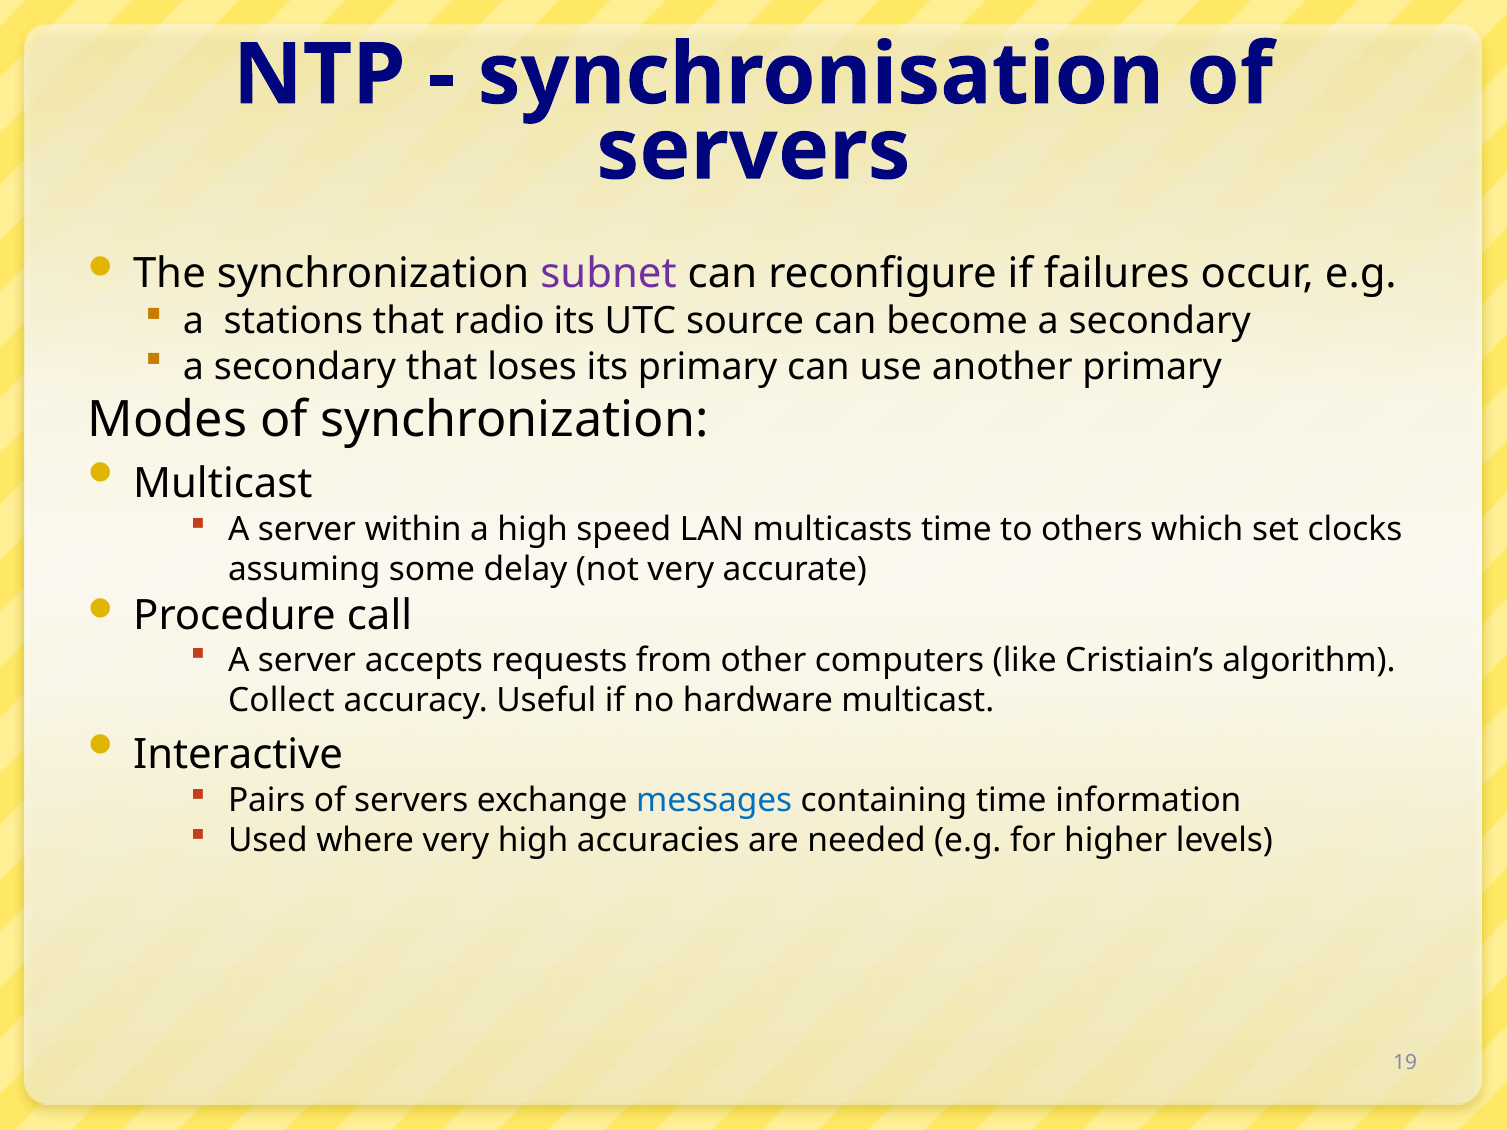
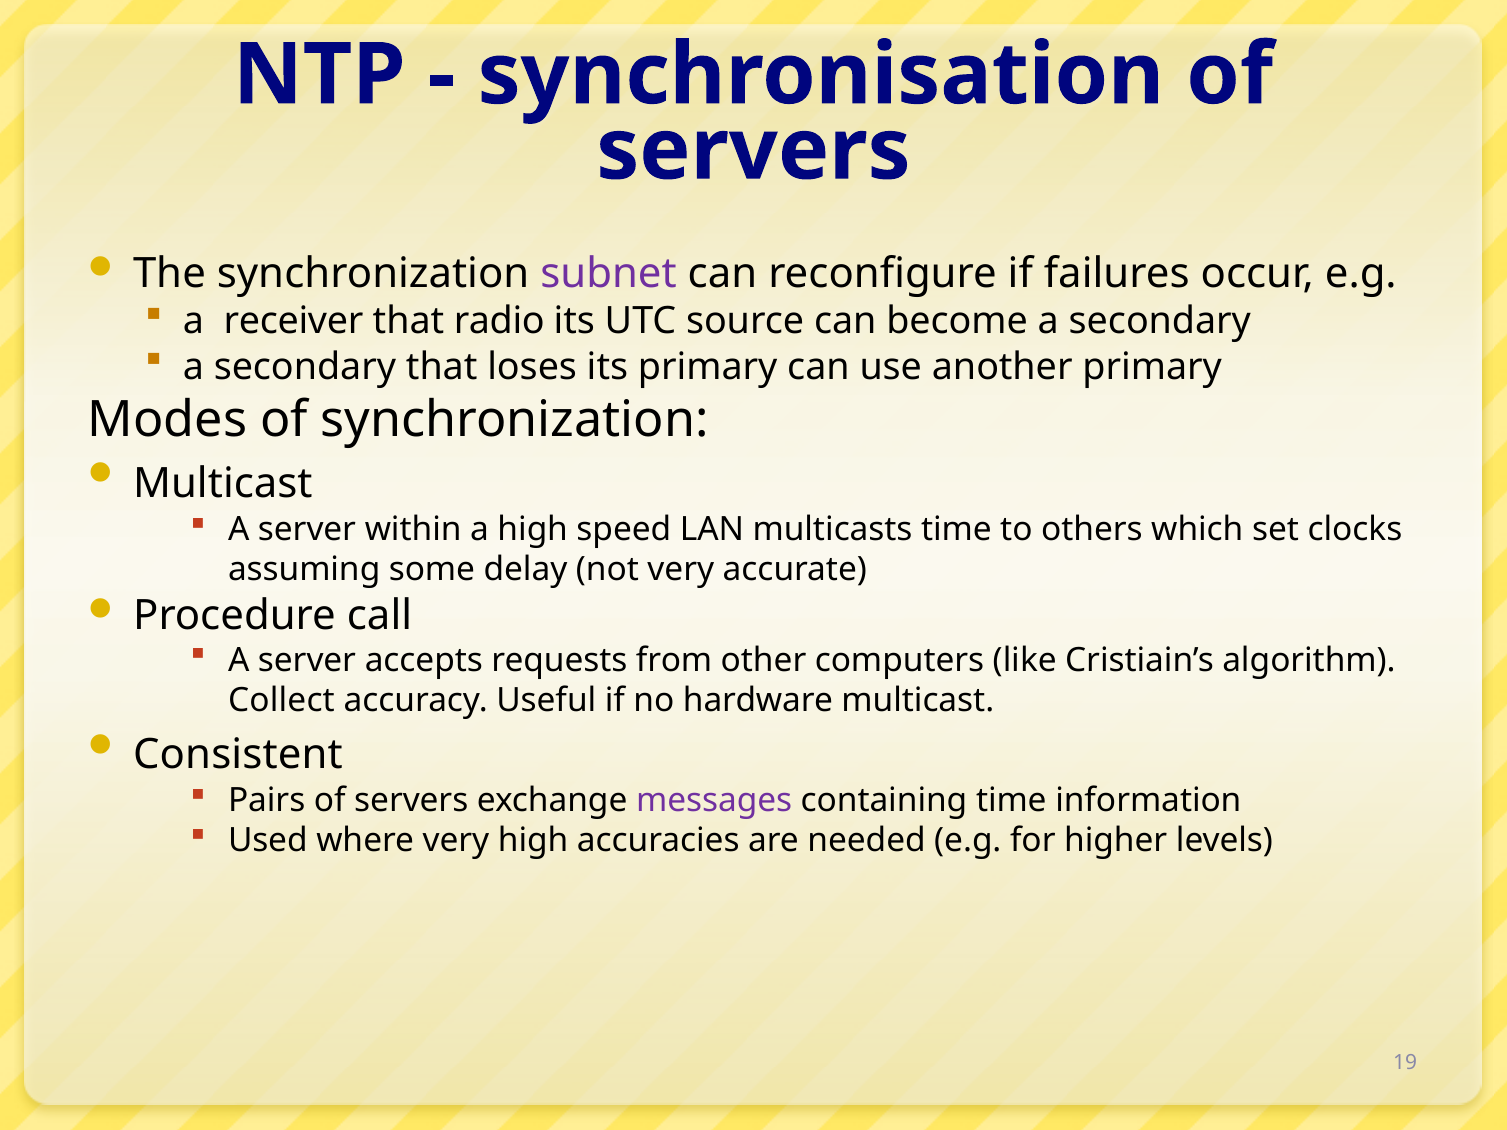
stations: stations -> receiver
Interactive: Interactive -> Consistent
messages colour: blue -> purple
